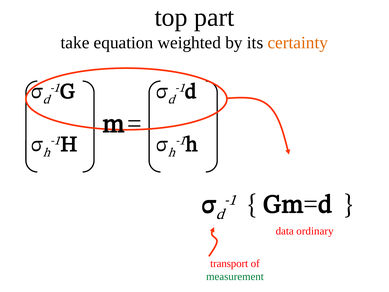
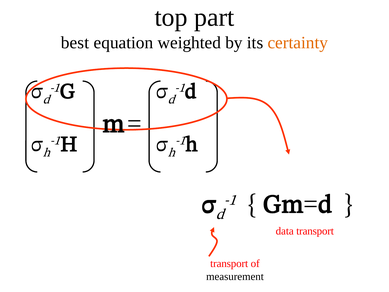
take: take -> best
ordinary at (315, 231): ordinary -> transport
measurement colour: green -> black
